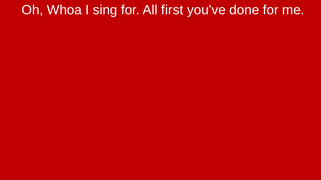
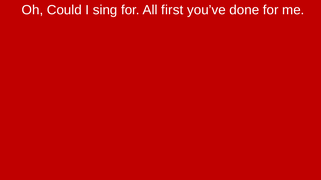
Whoa: Whoa -> Could
